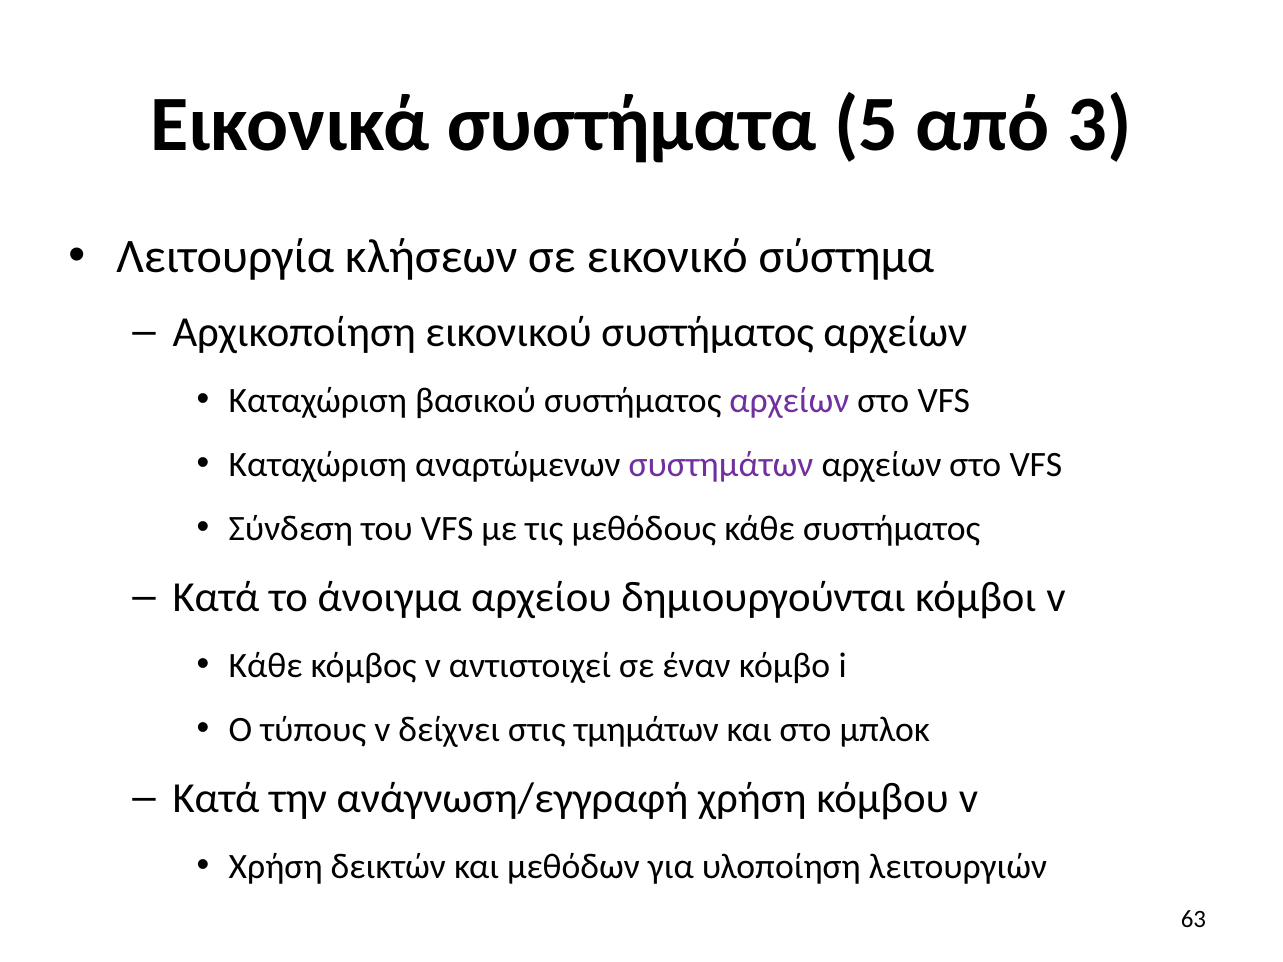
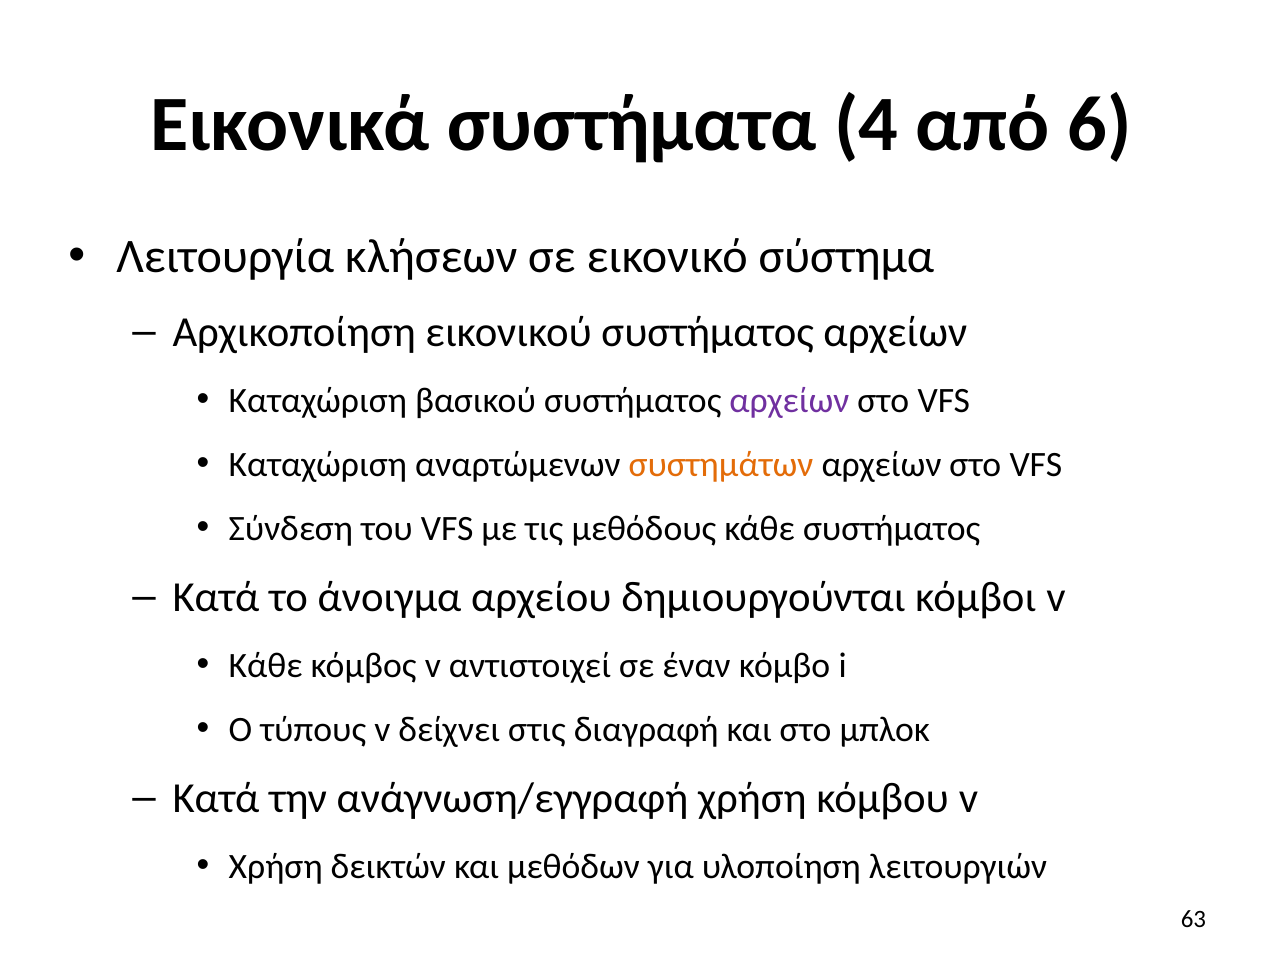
5: 5 -> 4
3: 3 -> 6
συστημάτων colour: purple -> orange
τμημάτων: τμημάτων -> διαγραφή
